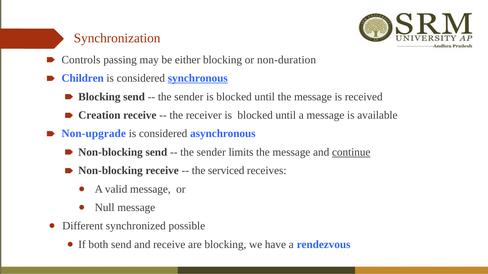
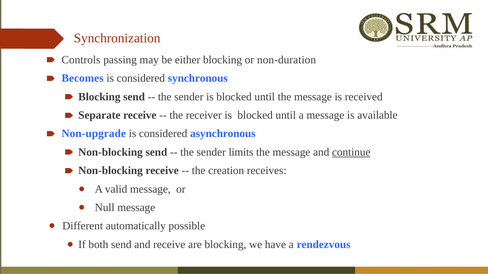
Children: Children -> Becomes
synchronous underline: present -> none
Creation: Creation -> Separate
serviced: serviced -> creation
synchronized: synchronized -> automatically
